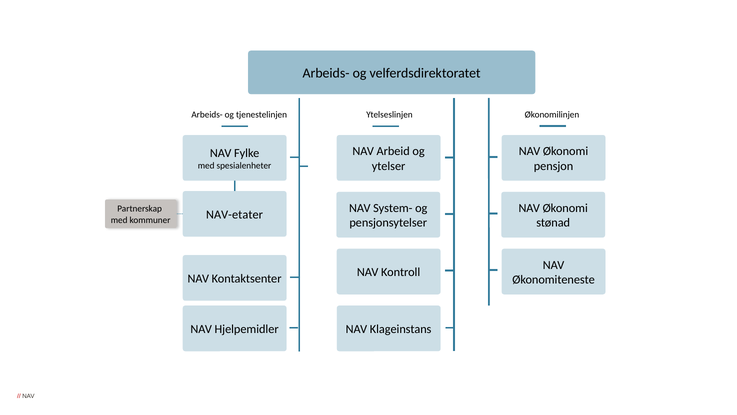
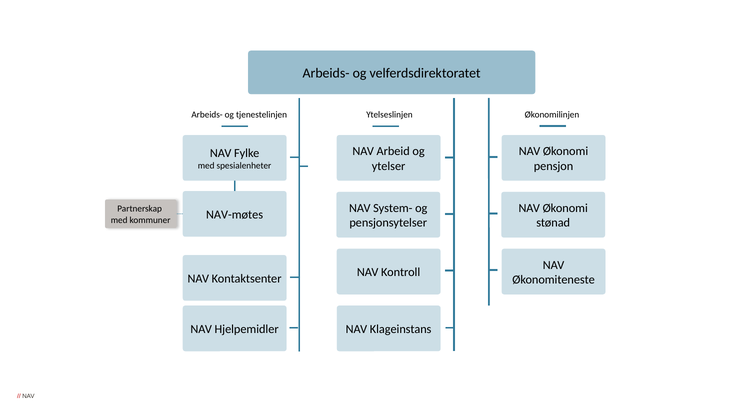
NAV-etater: NAV-etater -> NAV-møtes
